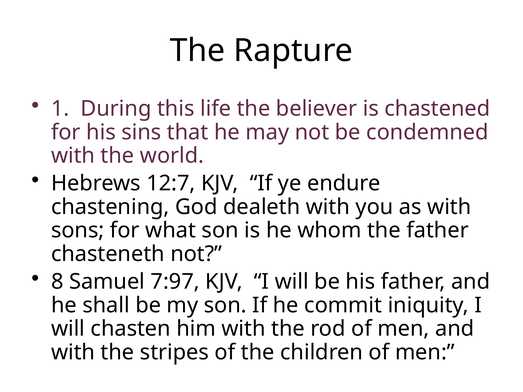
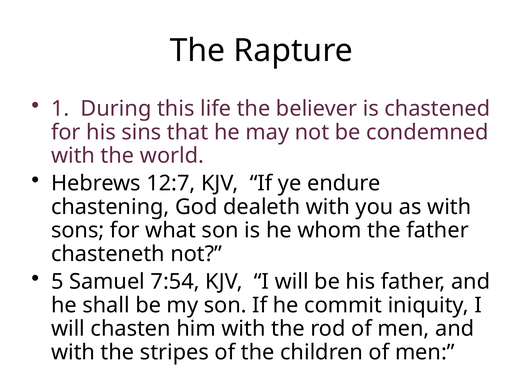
8: 8 -> 5
7:97: 7:97 -> 7:54
